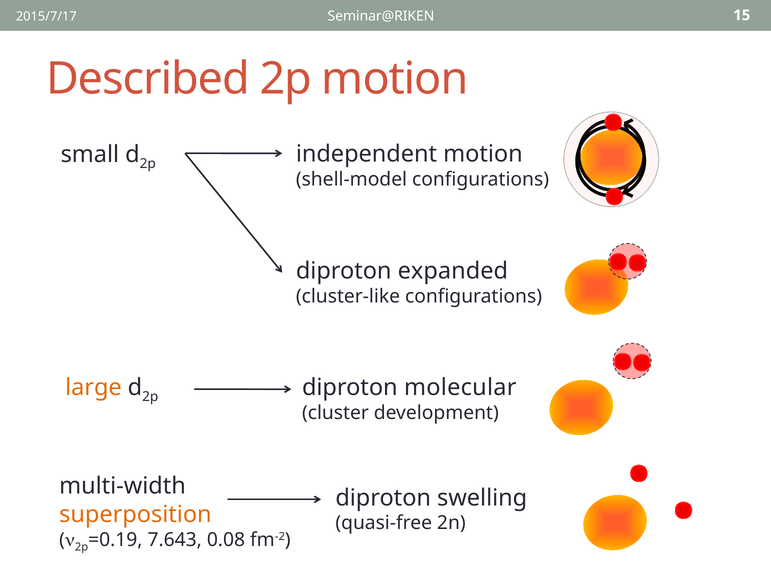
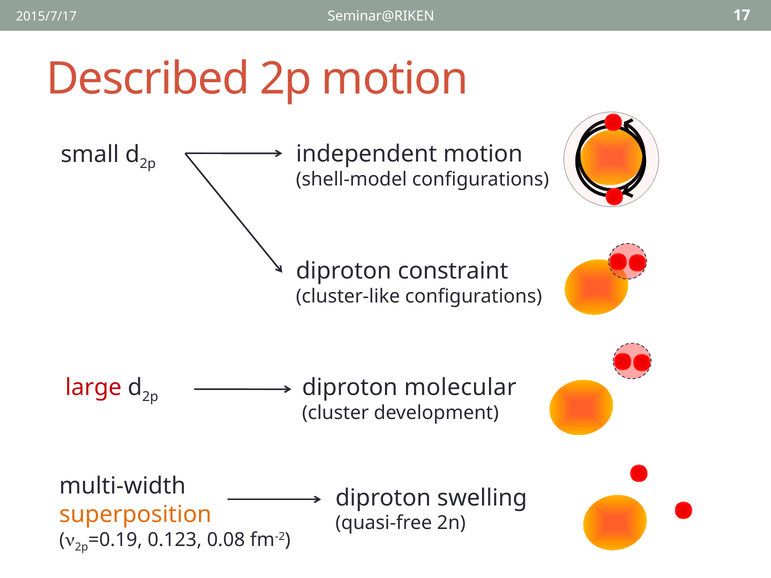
15: 15 -> 17
expanded: expanded -> constraint
large colour: orange -> red
7.643: 7.643 -> 0.123
